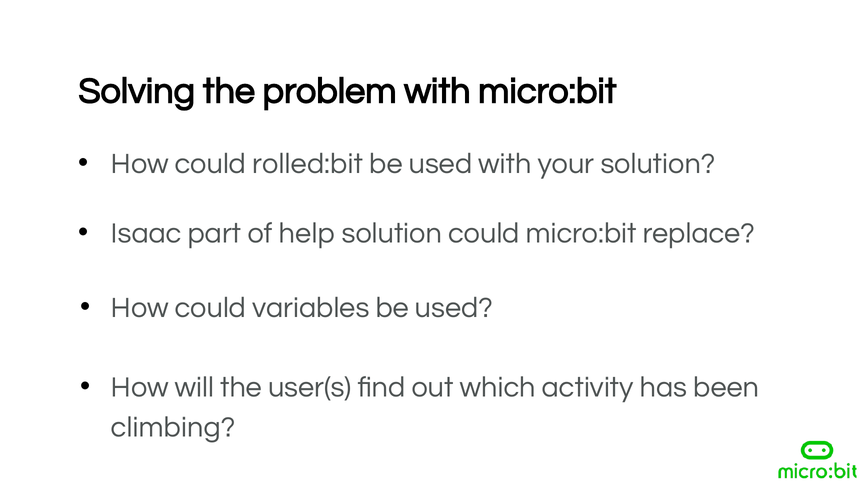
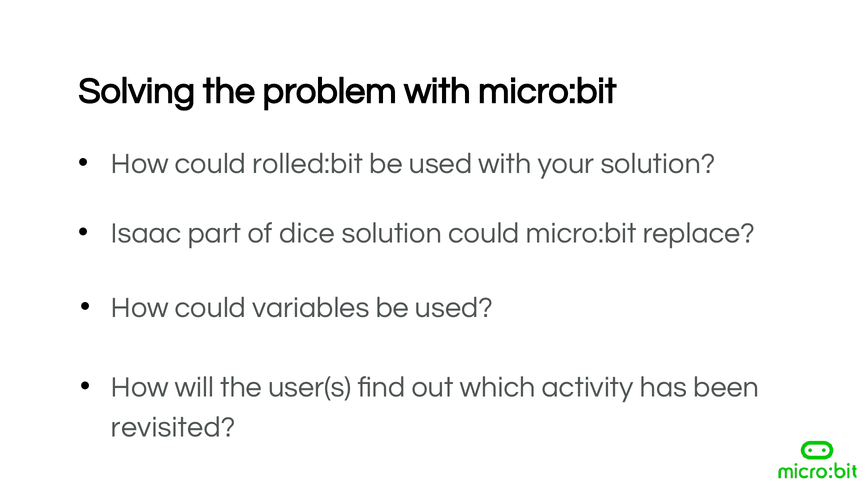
help: help -> dice
climbing: climbing -> revisited
